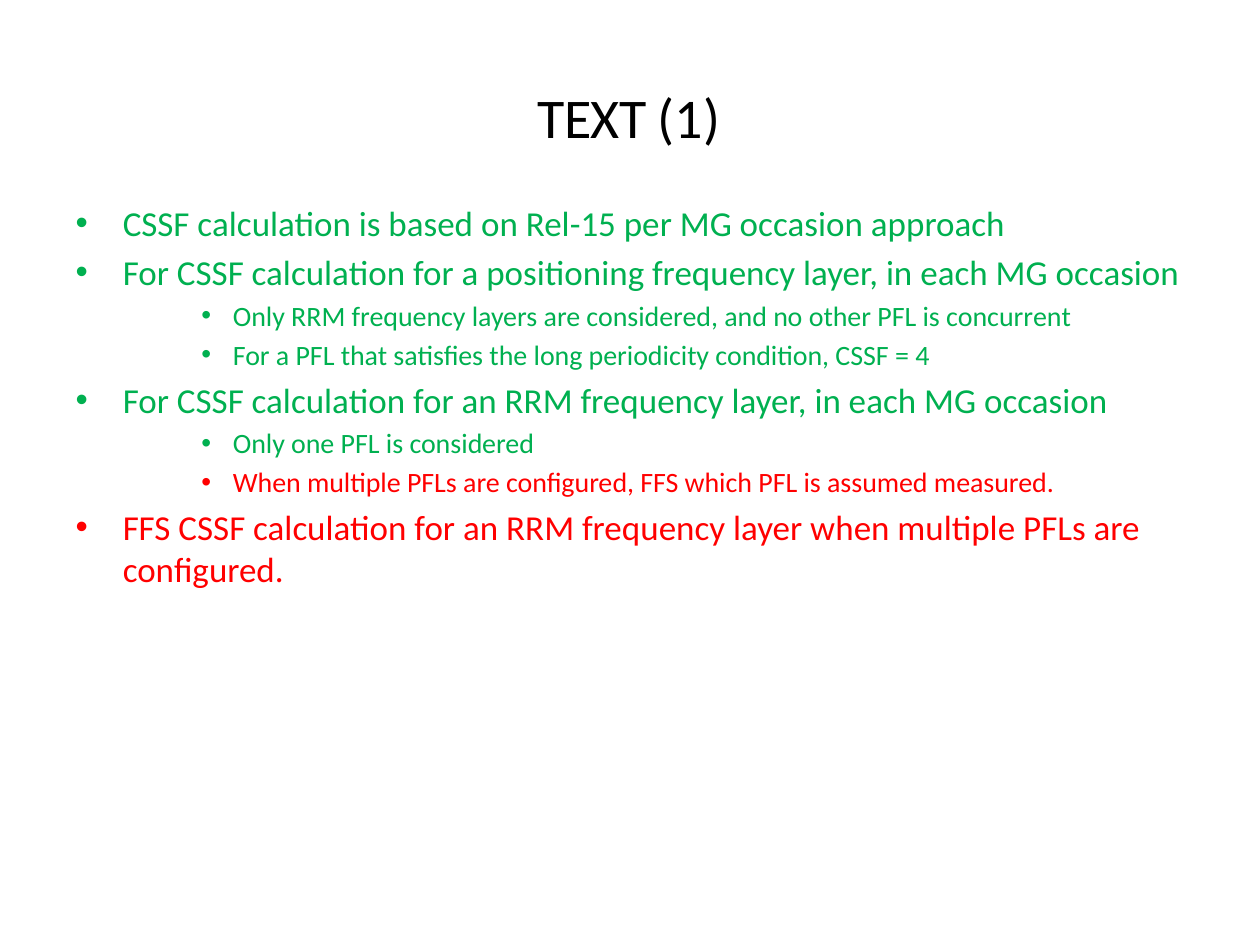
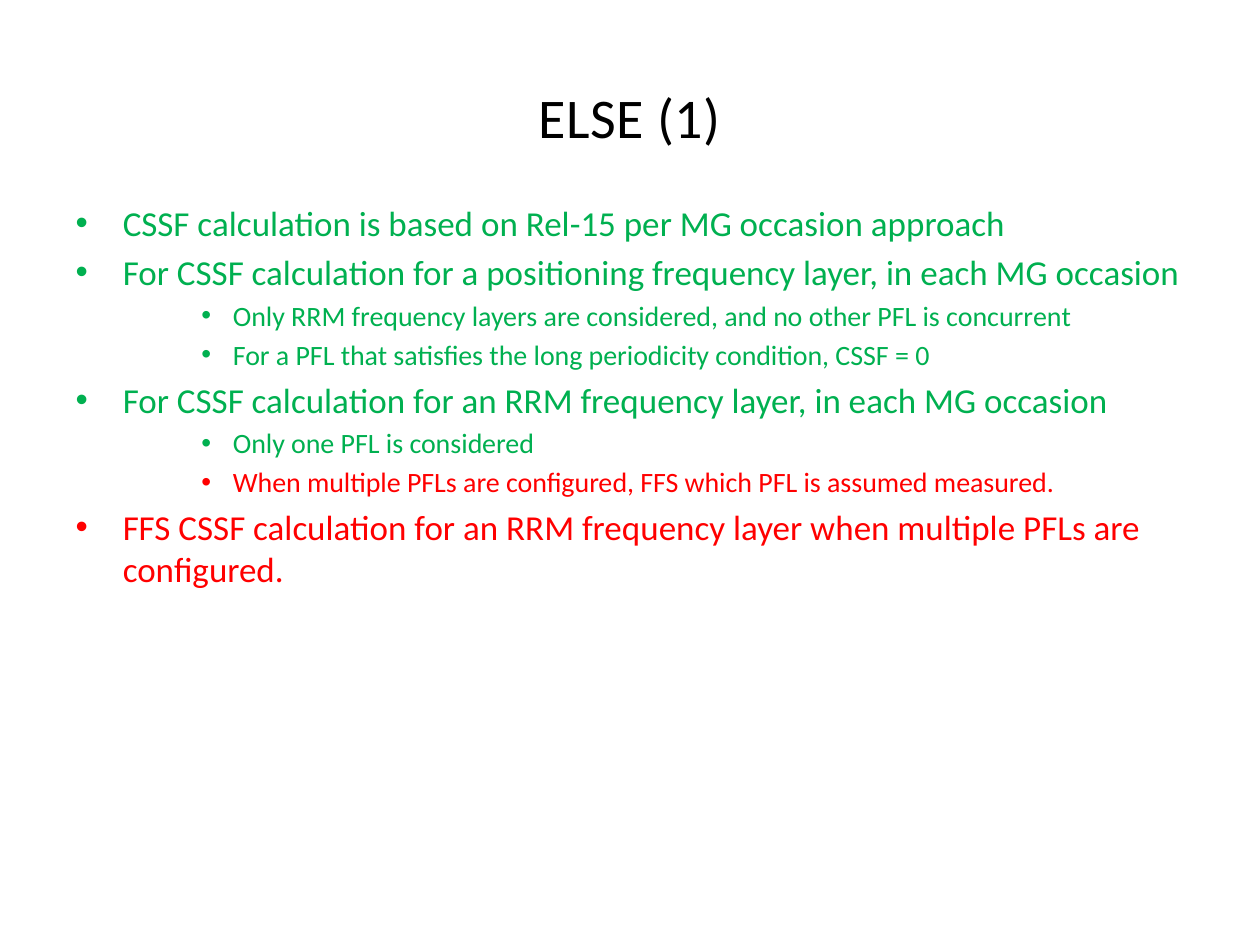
TEXT: TEXT -> ELSE
4: 4 -> 0
